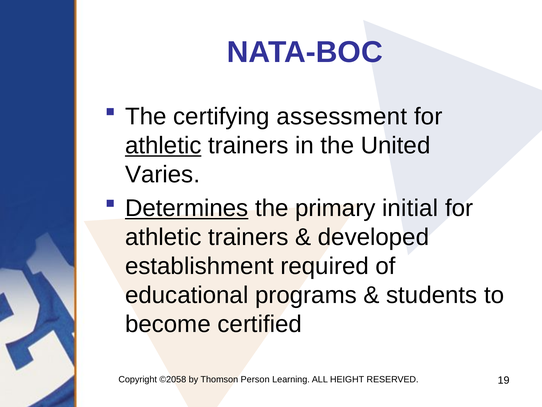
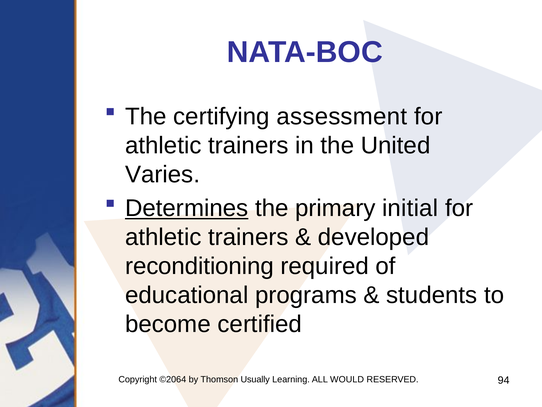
athletic at (163, 145) underline: present -> none
establishment: establishment -> reconditioning
©2058: ©2058 -> ©2064
Person: Person -> Usually
HEIGHT: HEIGHT -> WOULD
19: 19 -> 94
